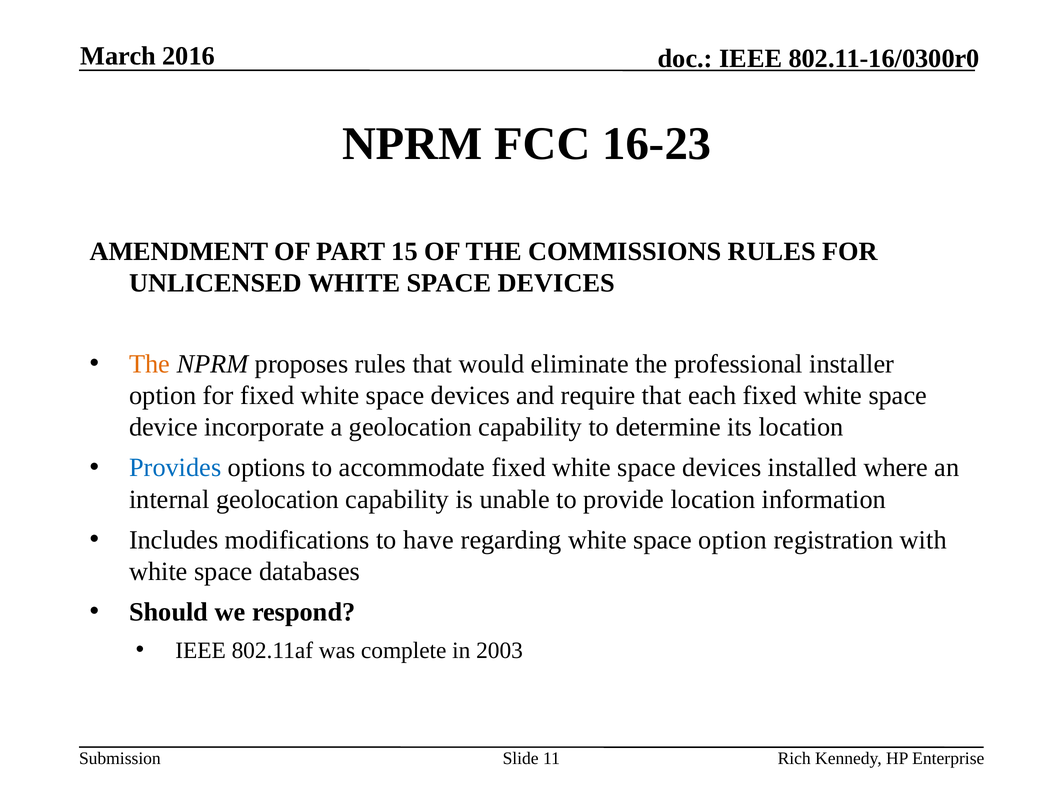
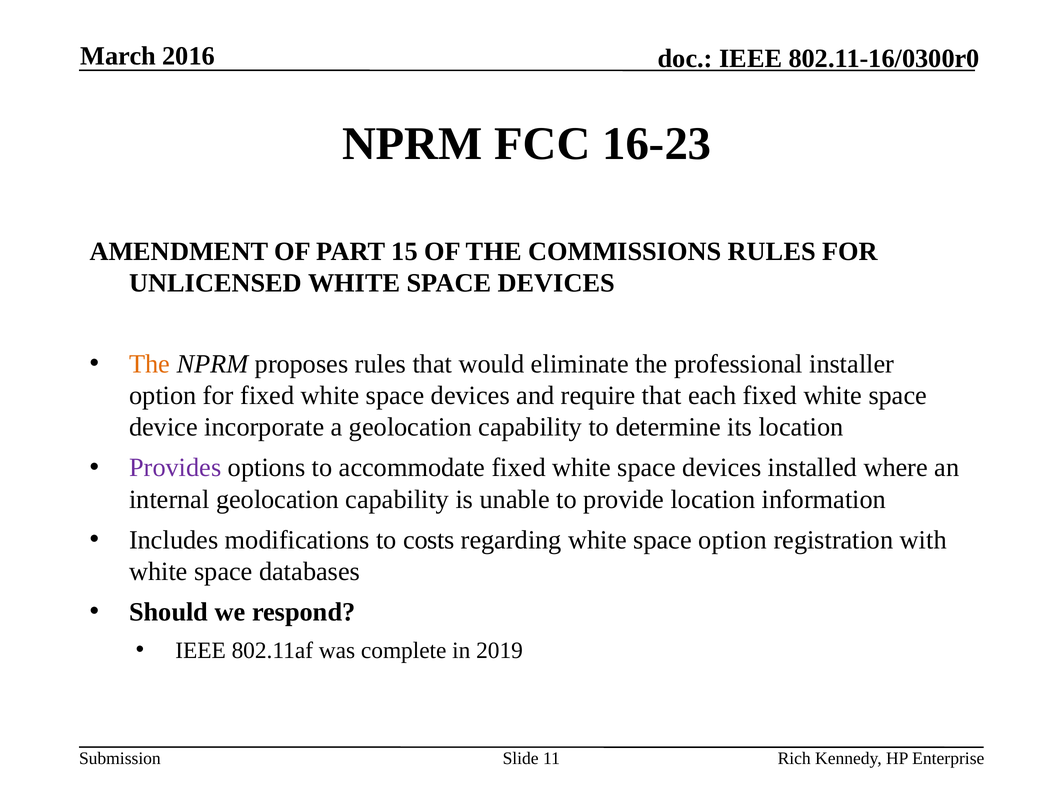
Provides colour: blue -> purple
have: have -> costs
2003: 2003 -> 2019
